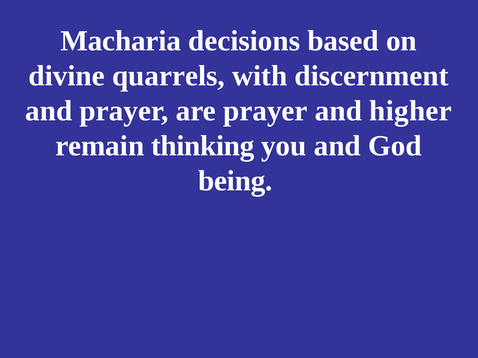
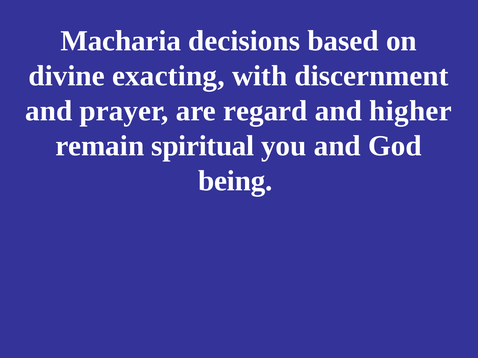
quarrels: quarrels -> exacting
are prayer: prayer -> regard
thinking: thinking -> spiritual
